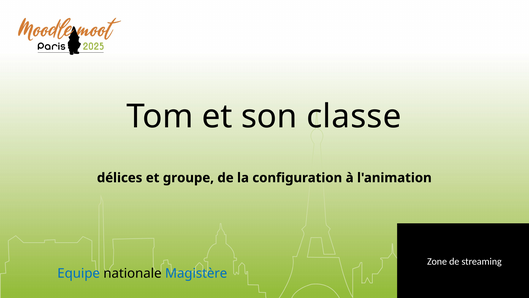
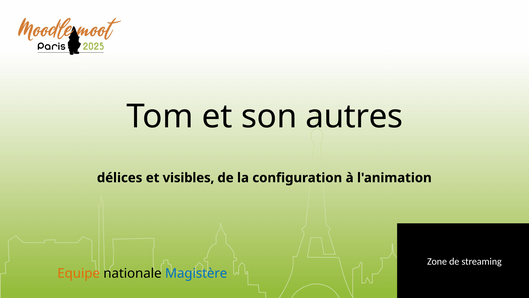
classe: classe -> autres
groupe: groupe -> visibles
Equipe colour: blue -> orange
